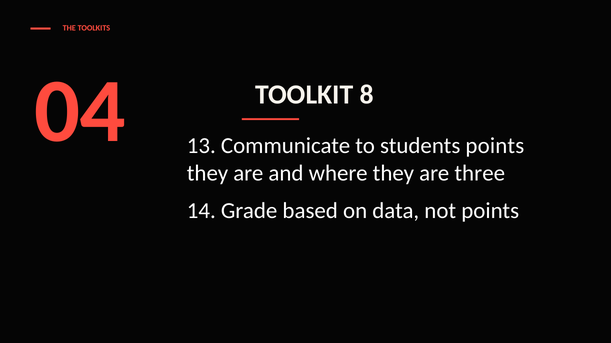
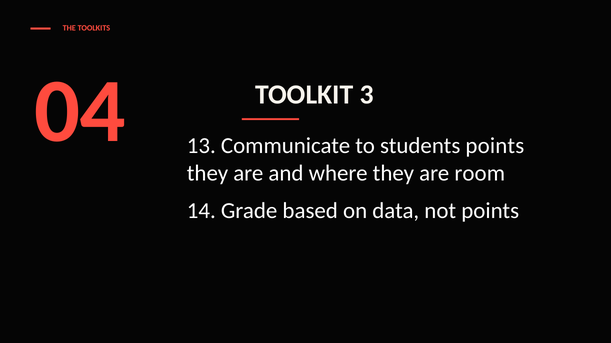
8: 8 -> 3
three: three -> room
